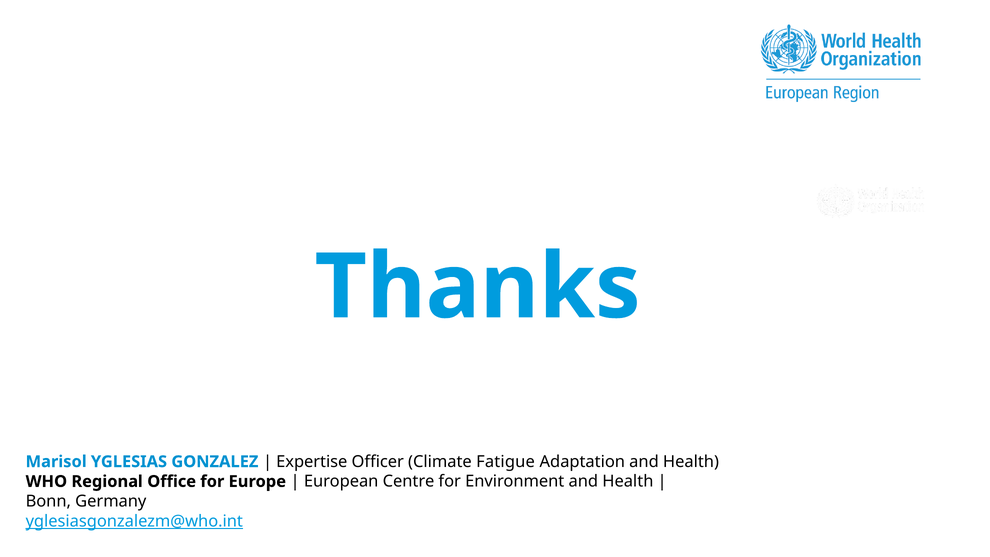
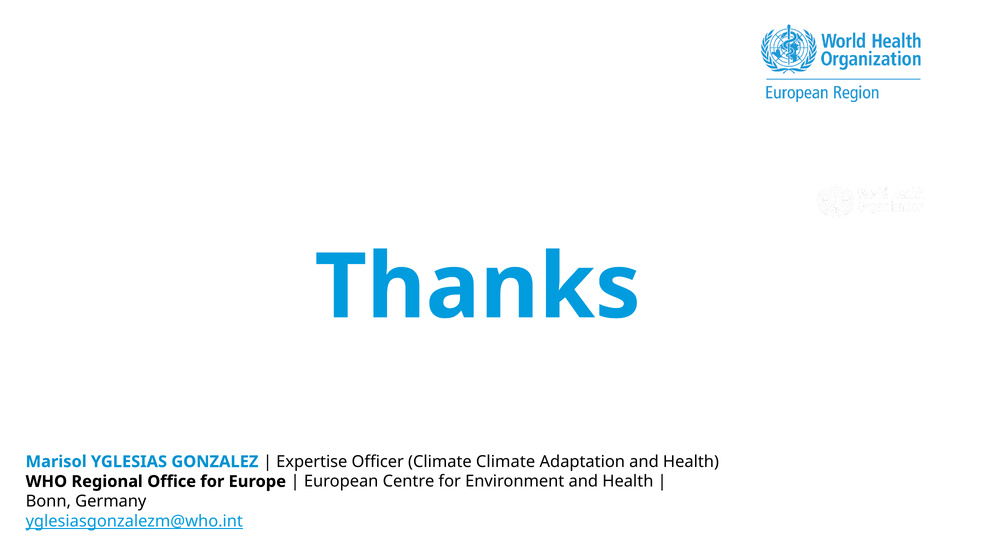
Climate Fatigue: Fatigue -> Climate
